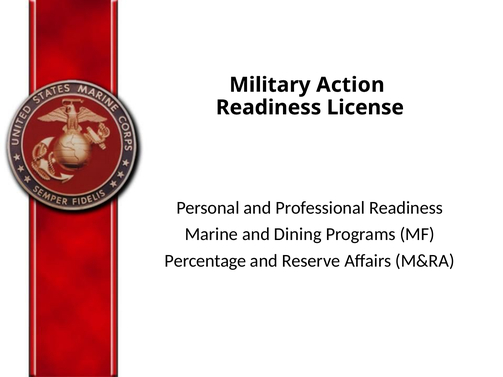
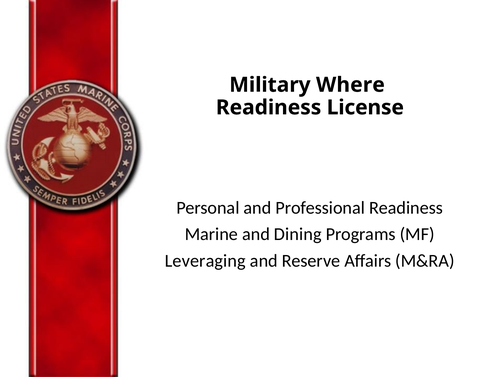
Action: Action -> Where
Percentage: Percentage -> Leveraging
